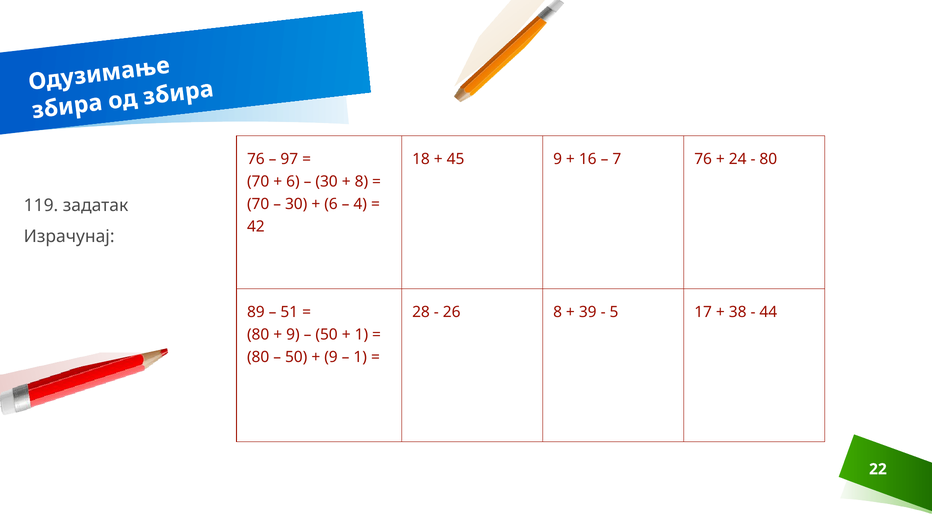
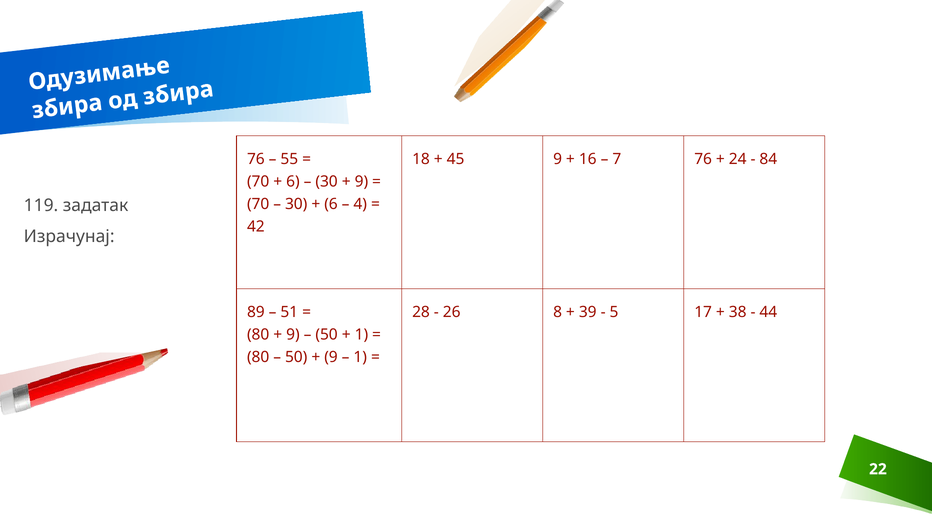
97: 97 -> 55
80 at (768, 159): 80 -> 84
8 at (361, 182): 8 -> 9
